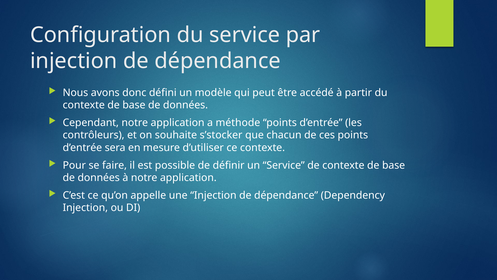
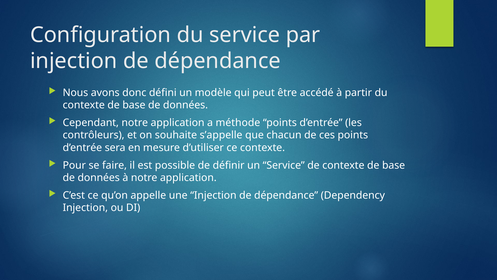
s’stocker: s’stocker -> s’appelle
